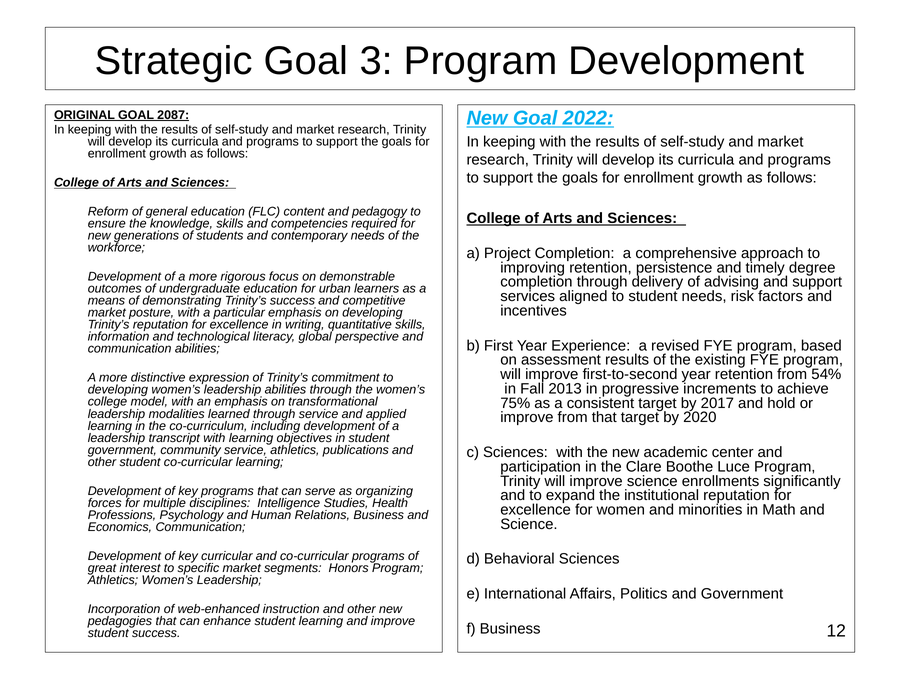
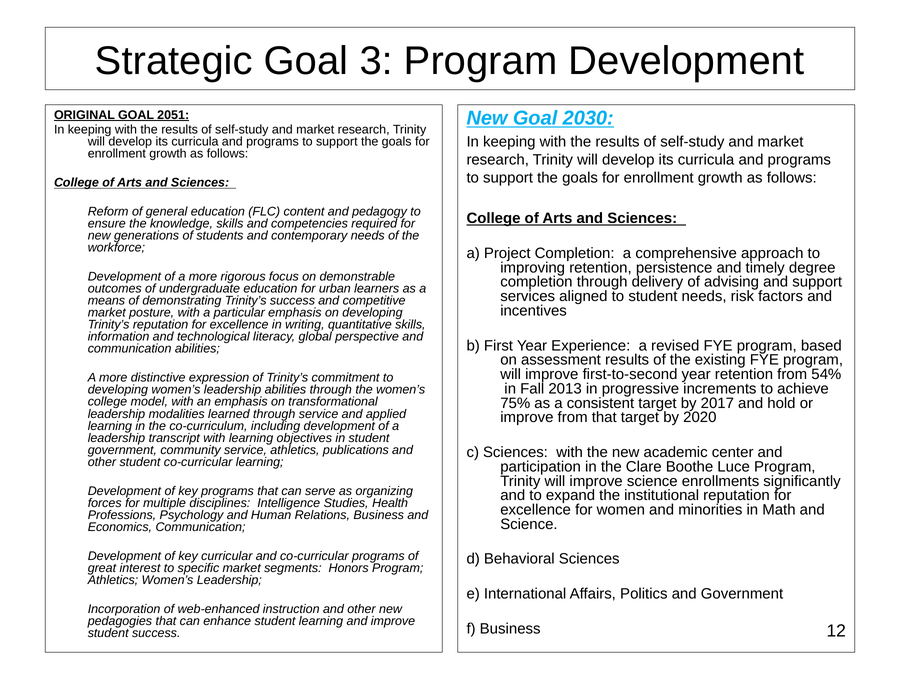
2022: 2022 -> 2030
2087: 2087 -> 2051
